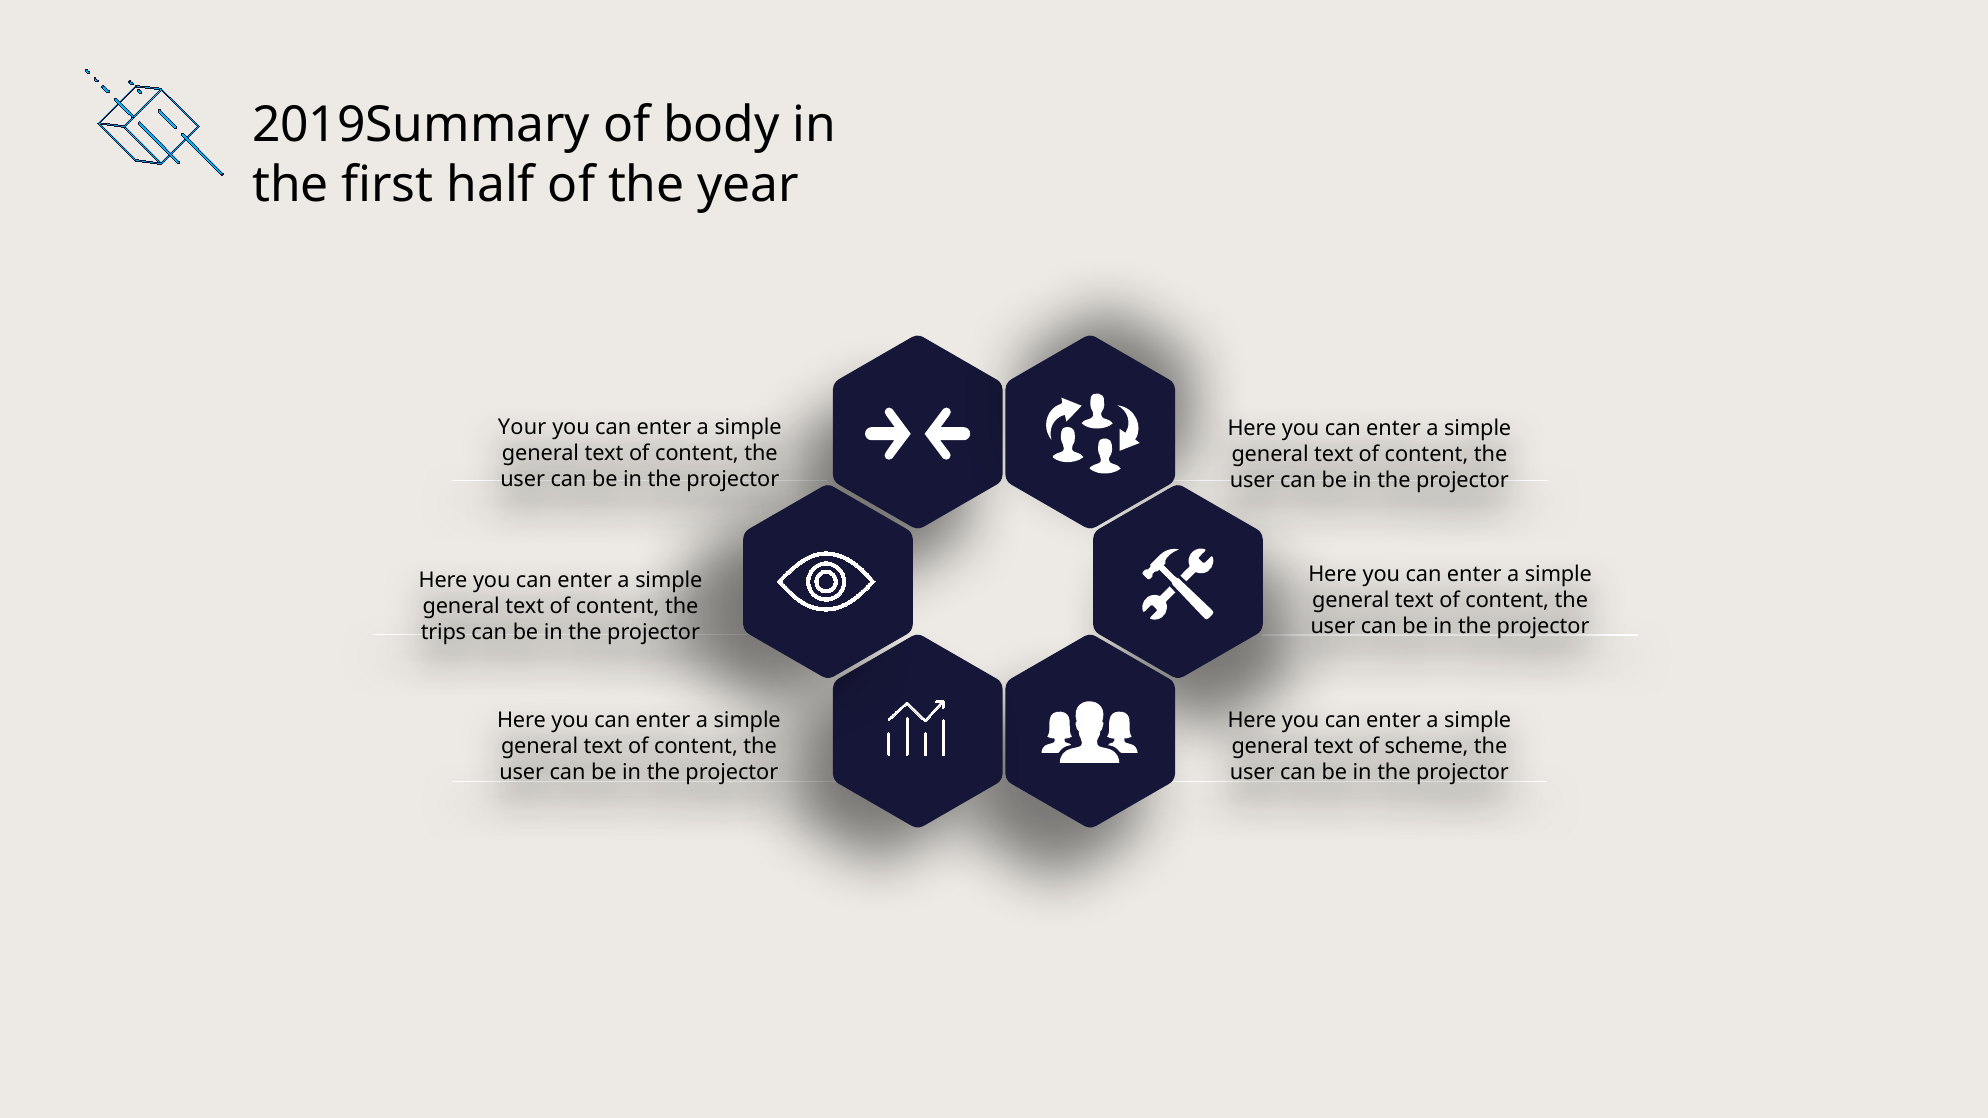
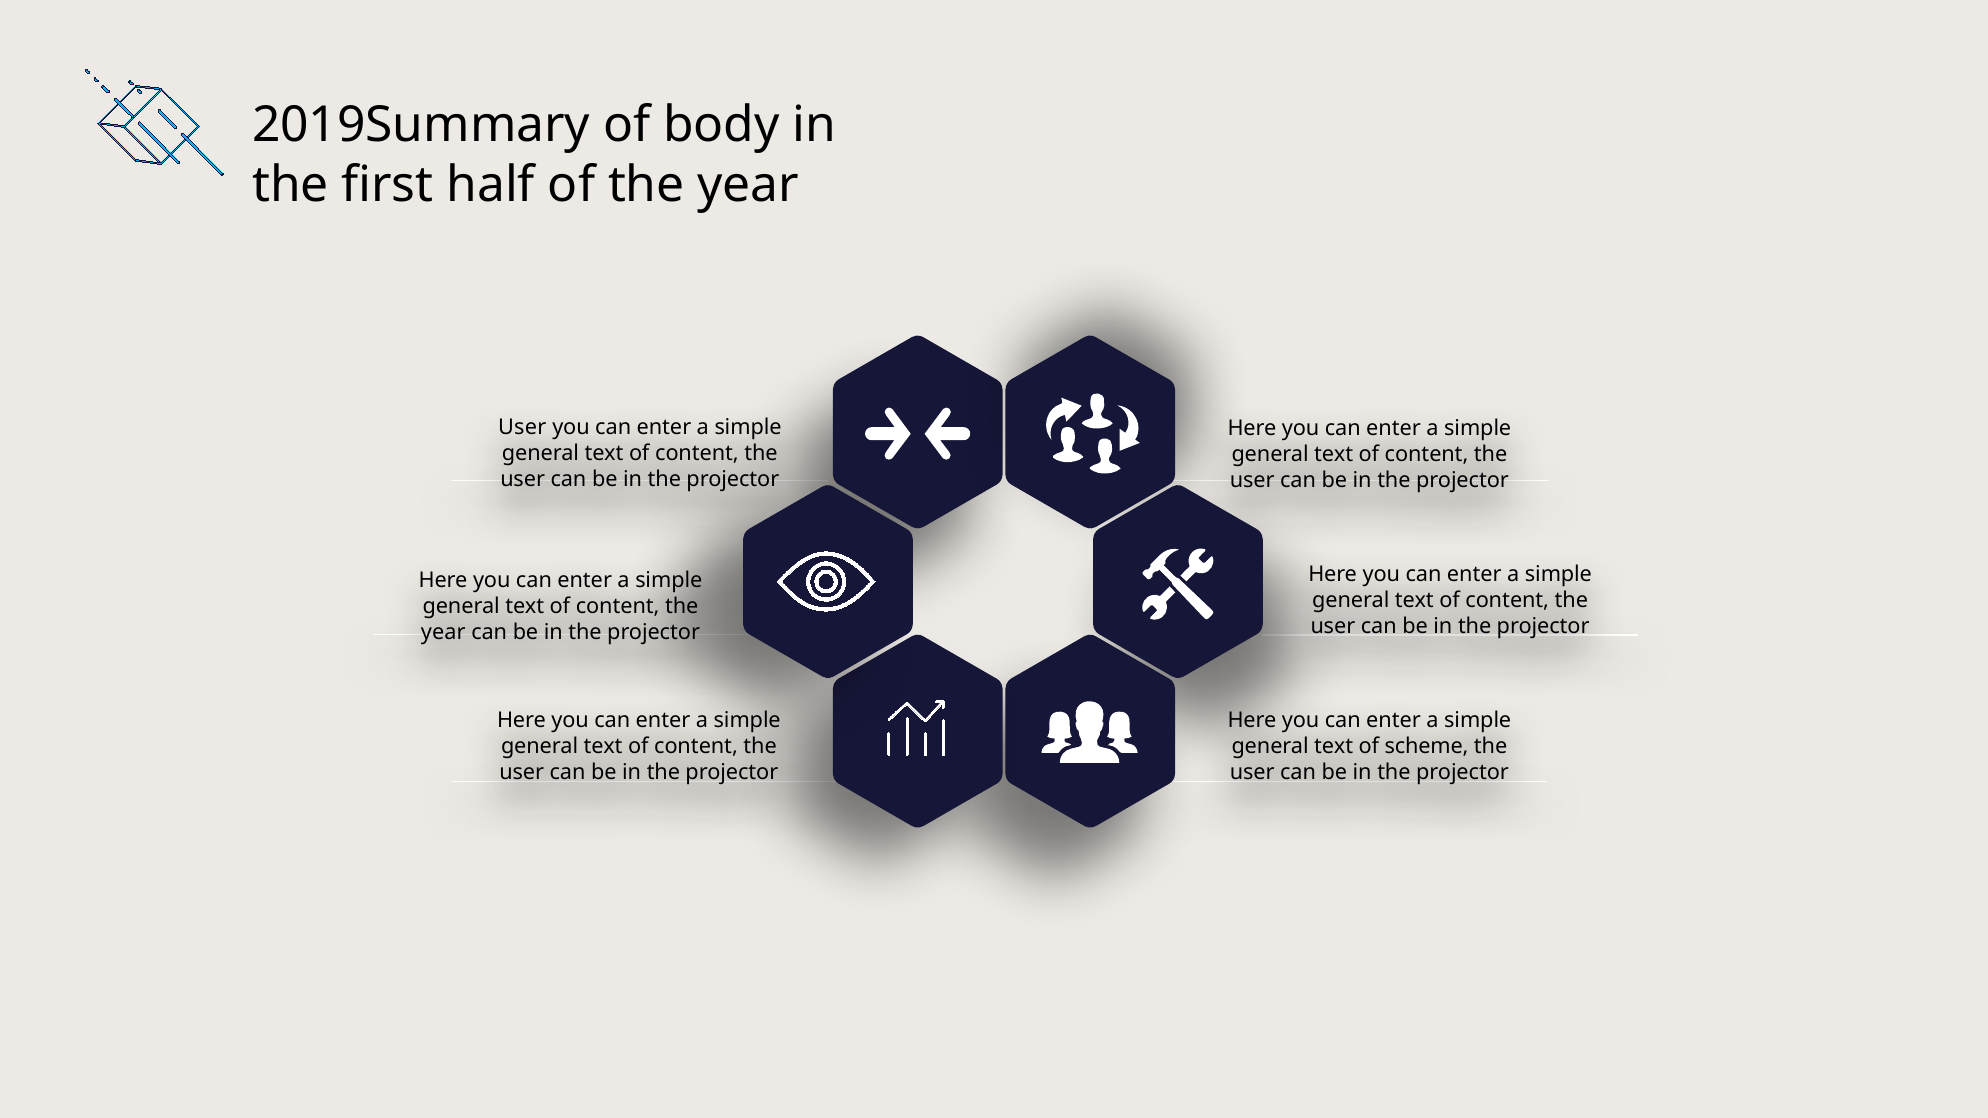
Your at (522, 428): Your -> User
trips at (443, 633): trips -> year
